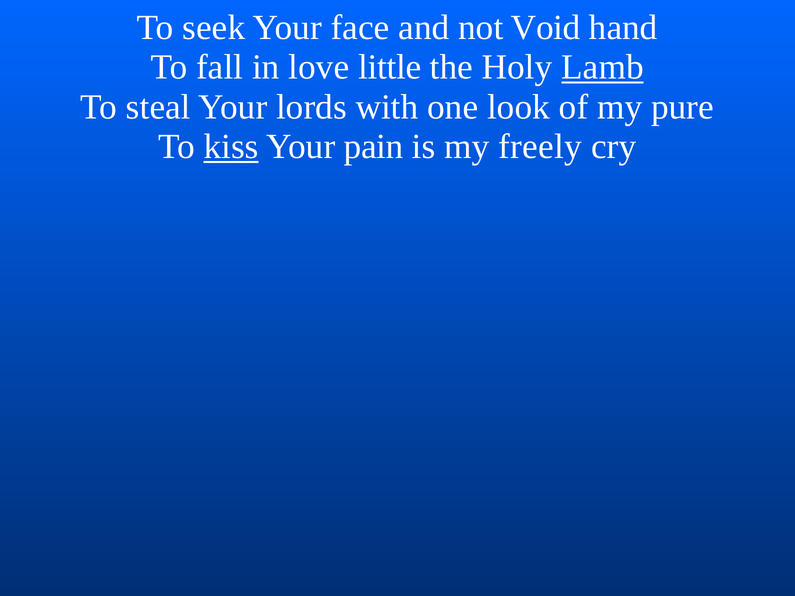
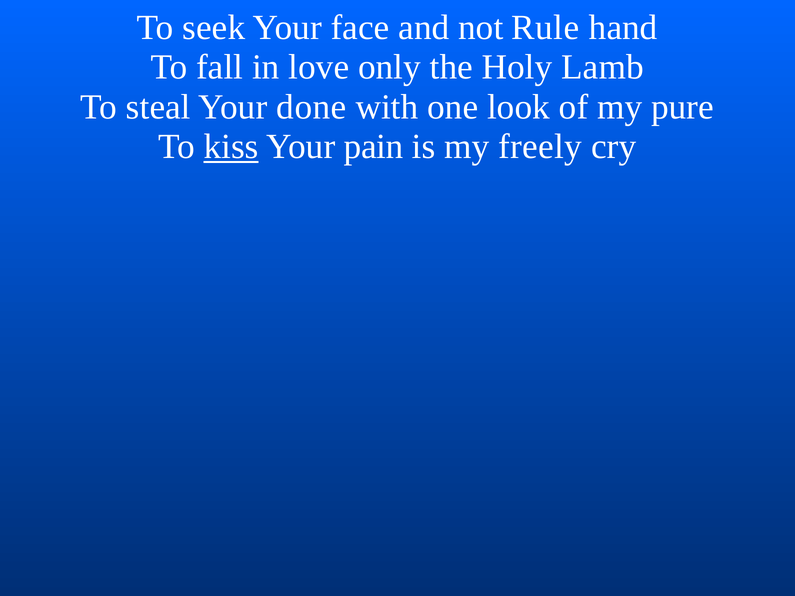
Void: Void -> Rule
little: little -> only
Lamb underline: present -> none
lords: lords -> done
